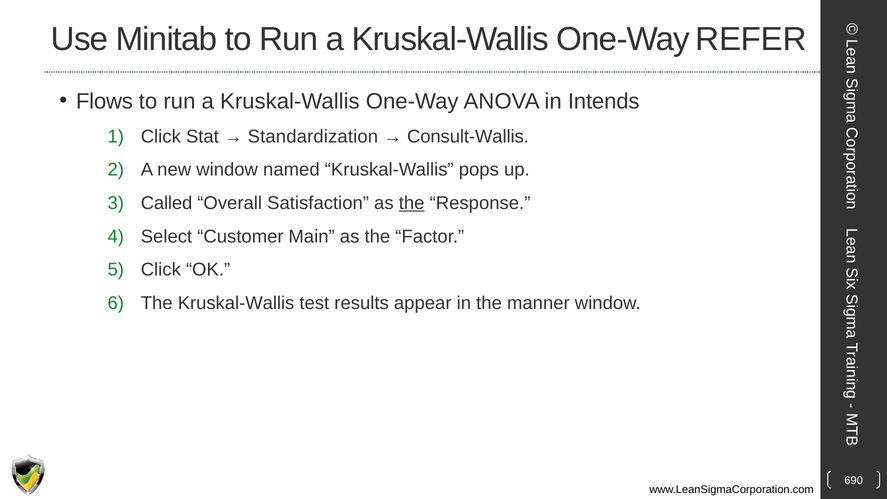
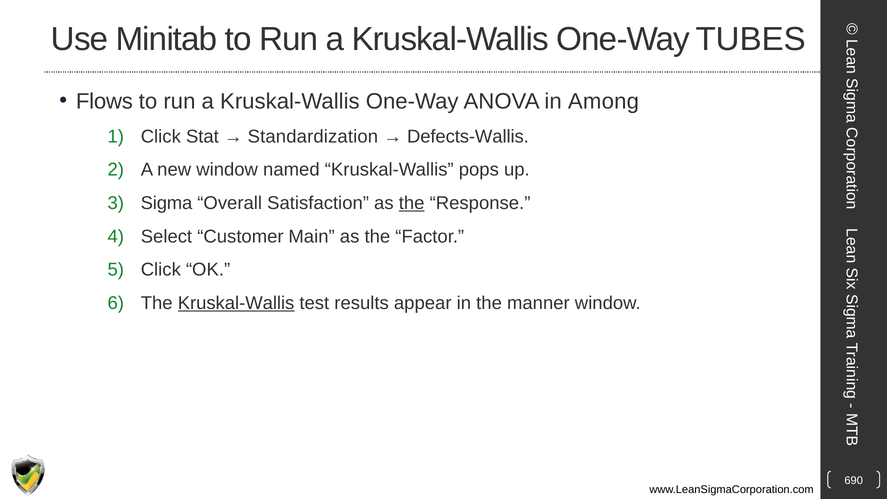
REFER: REFER -> TUBES
Intends: Intends -> Among
Consult-Wallis: Consult-Wallis -> Defects-Wallis
Called: Called -> Sigma
Kruskal-Wallis at (236, 303) underline: none -> present
